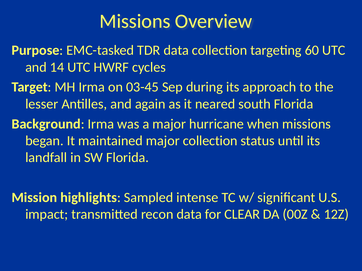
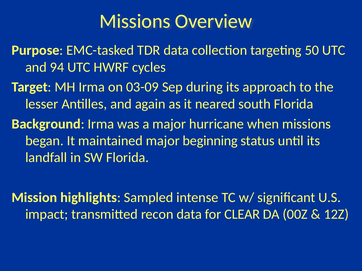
60: 60 -> 50
14: 14 -> 94
03-45: 03-45 -> 03-09
major collection: collection -> beginning
